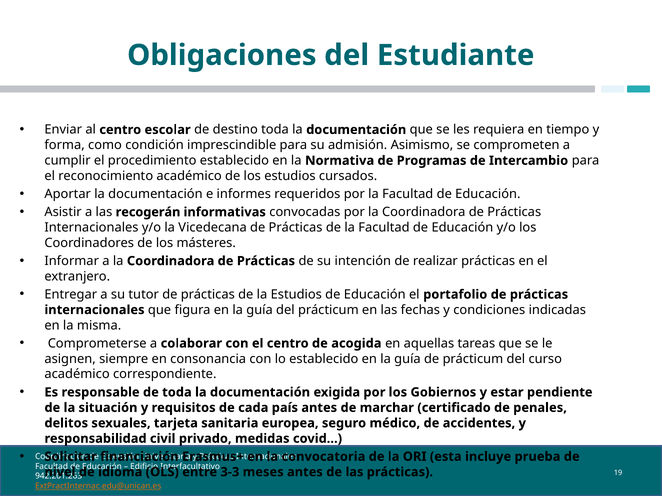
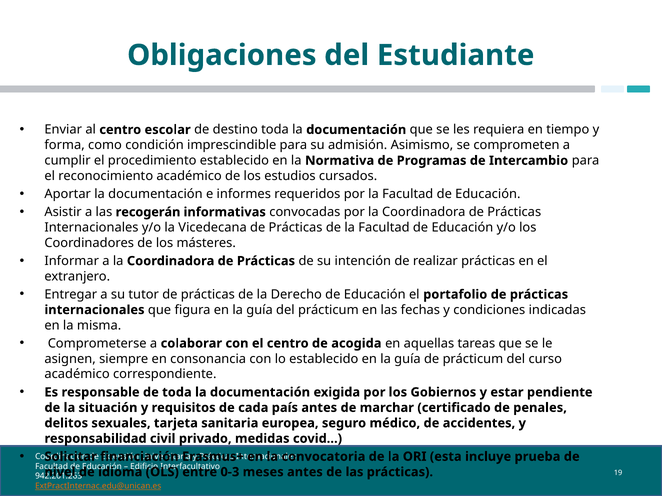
la Estudios: Estudios -> Derecho
3-3: 3-3 -> 0-3
